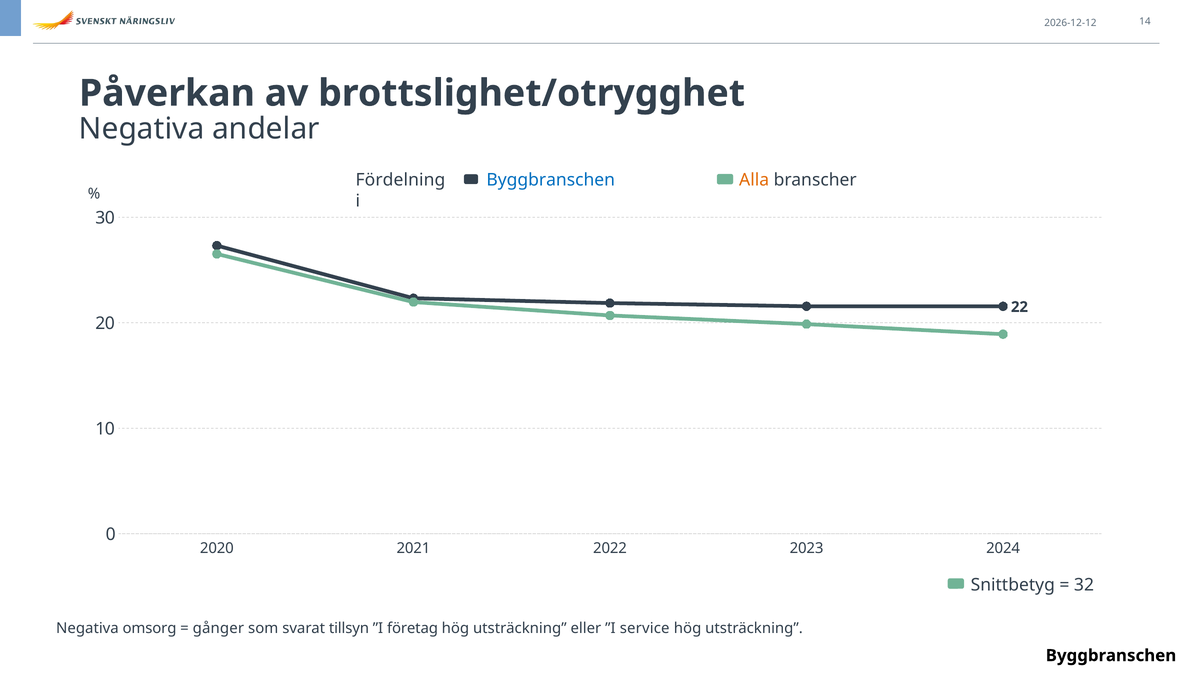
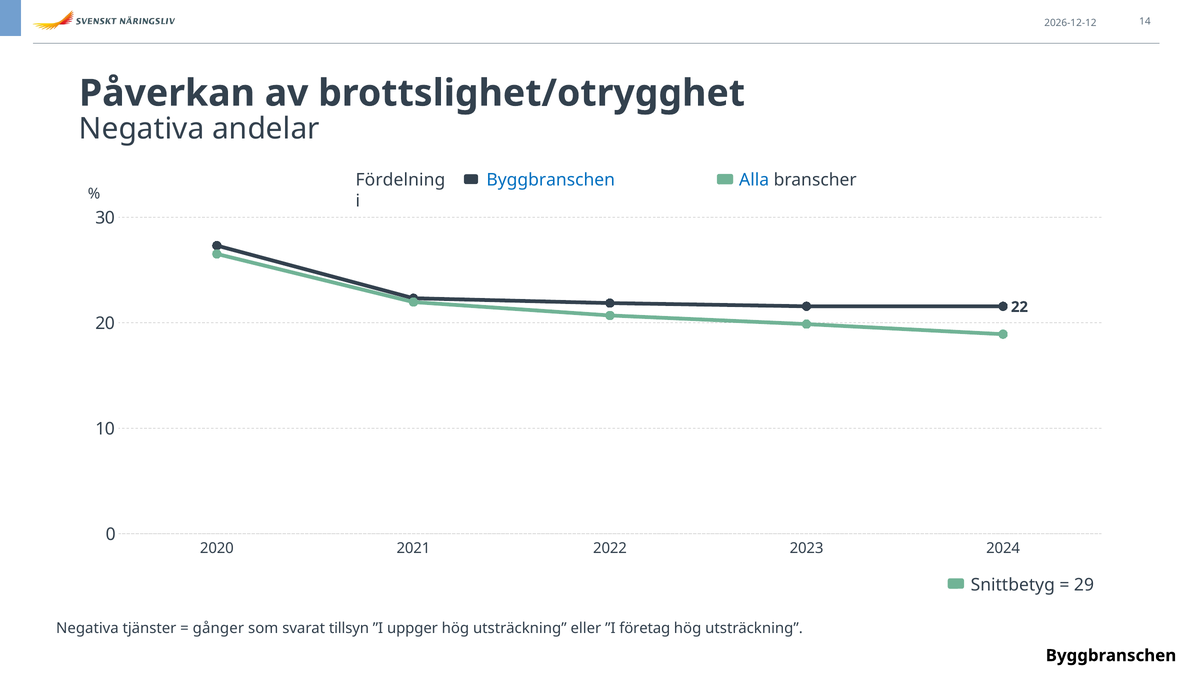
Alla colour: orange -> blue
32: 32 -> 29
omsorg: omsorg -> tjänster
företag: företag -> uppger
service: service -> företag
